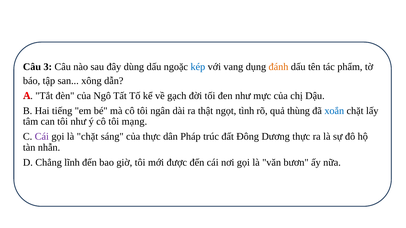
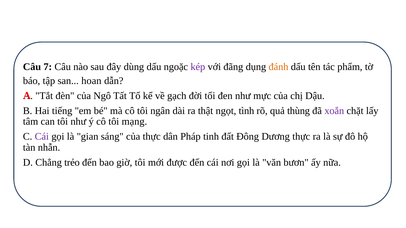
3: 3 -> 7
kép colour: blue -> purple
vang: vang -> đãng
xông: xông -> hoan
xoắn colour: blue -> purple
là chặt: chặt -> gian
trúc: trúc -> tinh
lĩnh: lĩnh -> trẻo
